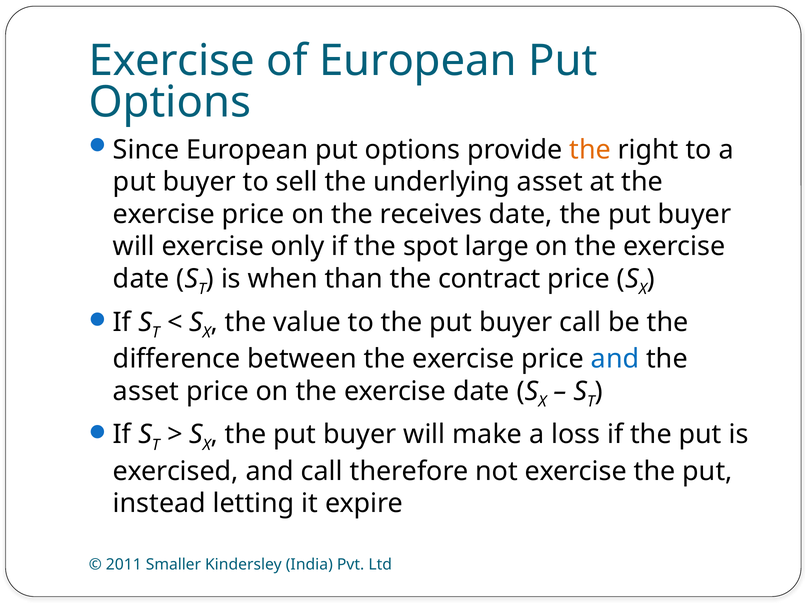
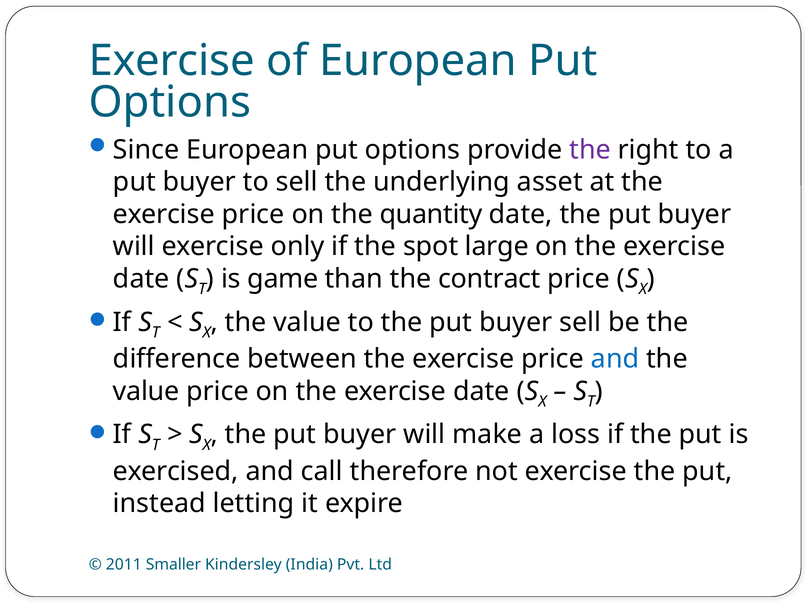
the at (590, 150) colour: orange -> purple
receives: receives -> quantity
when: when -> game
buyer call: call -> sell
asset at (146, 391): asset -> value
